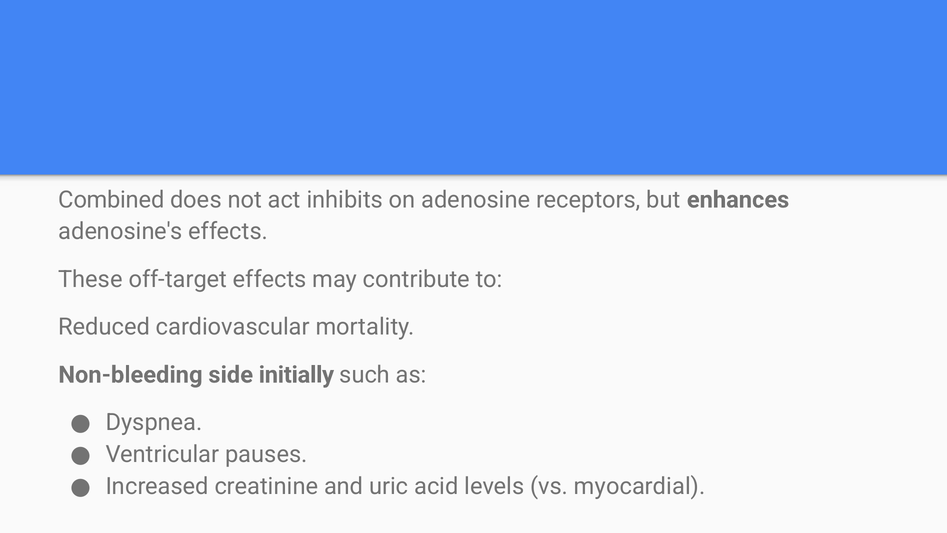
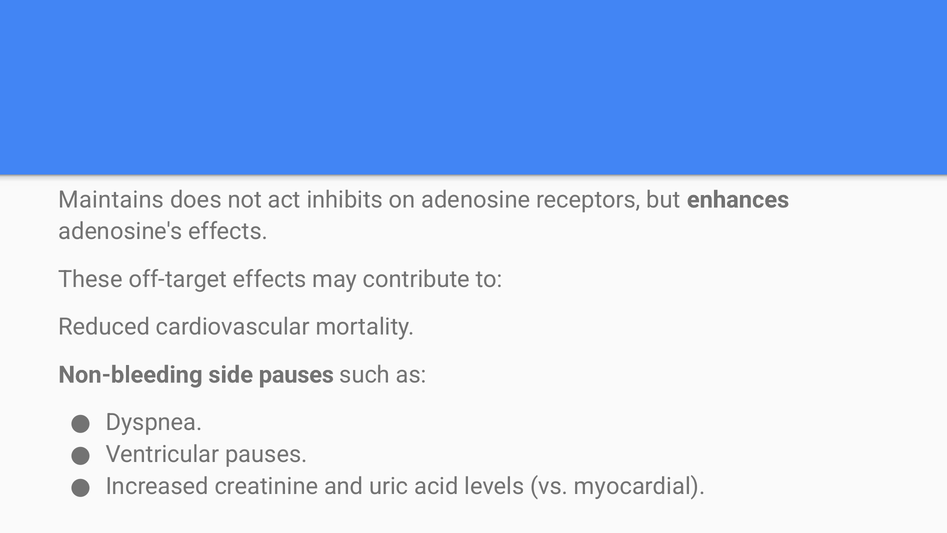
Combined: Combined -> Maintains
side initially: initially -> pauses
